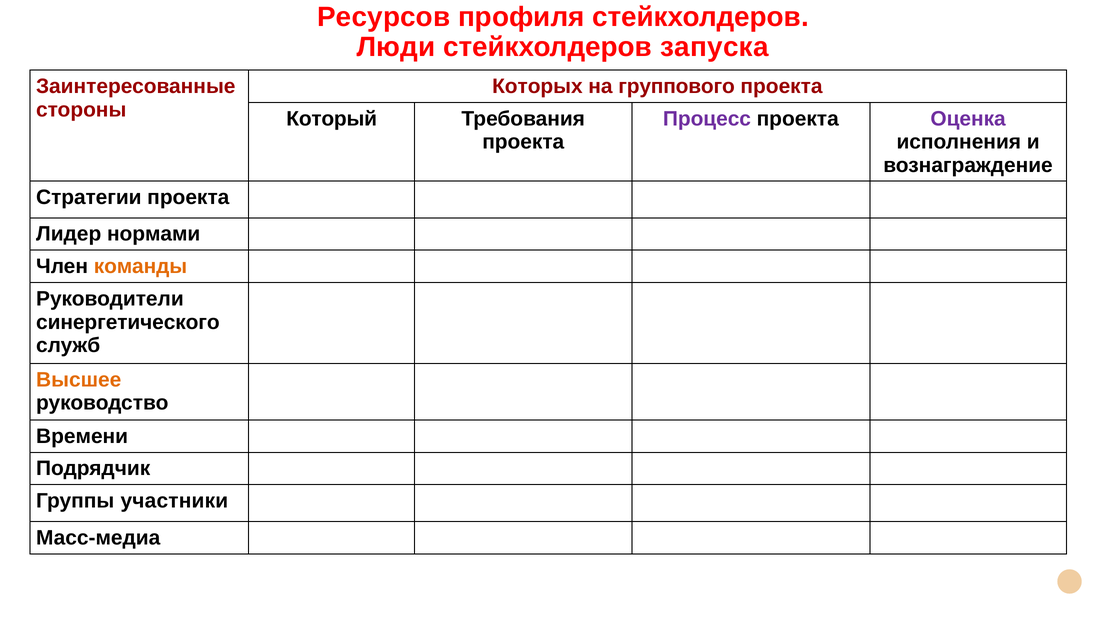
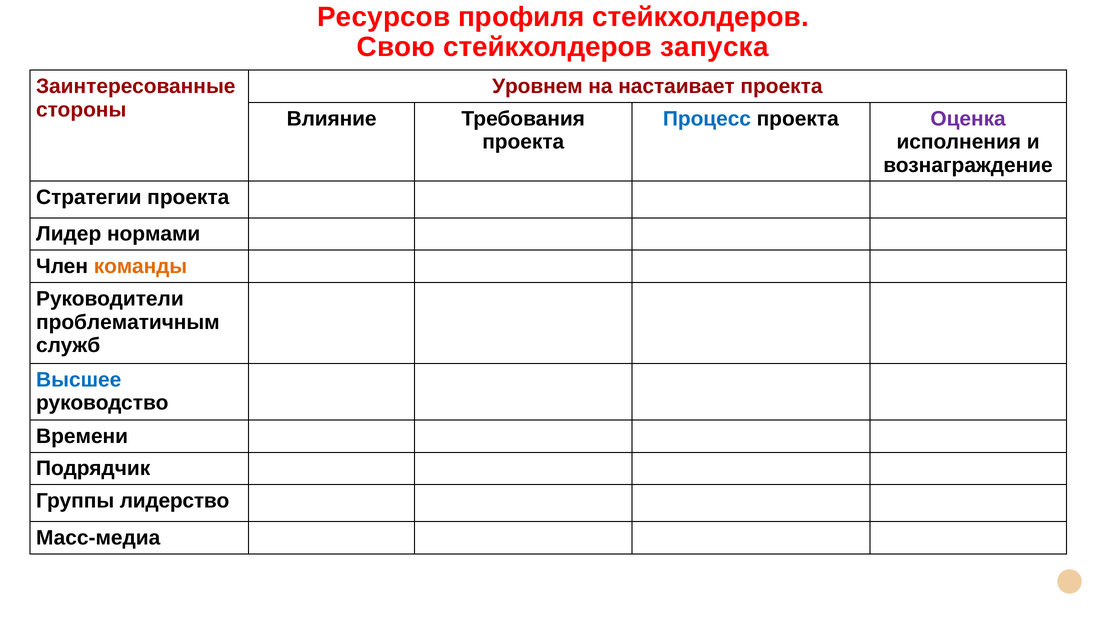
Люди: Люди -> Свою
Которых: Которых -> Уровнем
группового: группового -> настаивает
Который: Который -> Влияние
Процесс colour: purple -> blue
синергетического: синергетического -> проблематичным
Высшее colour: orange -> blue
участники: участники -> лидерство
